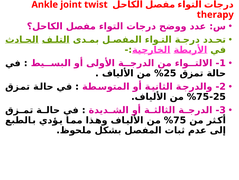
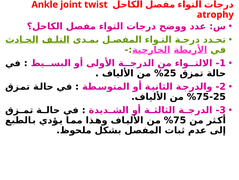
therapy: therapy -> atrophy
